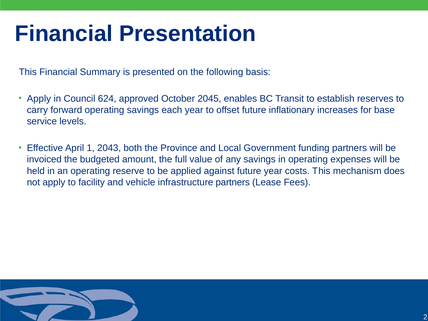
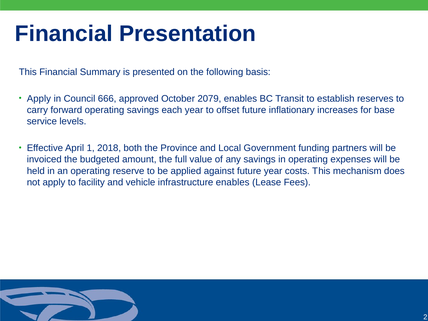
624: 624 -> 666
2045: 2045 -> 2079
2043: 2043 -> 2018
infrastructure partners: partners -> enables
